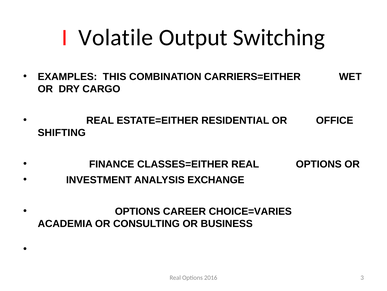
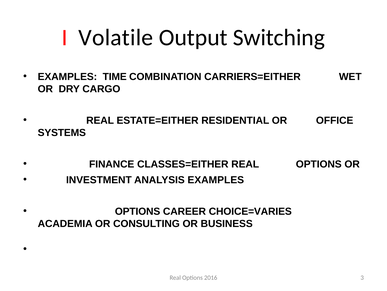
THIS: THIS -> TIME
SHIFTING: SHIFTING -> SYSTEMS
ANALYSIS EXCHANGE: EXCHANGE -> EXAMPLES
